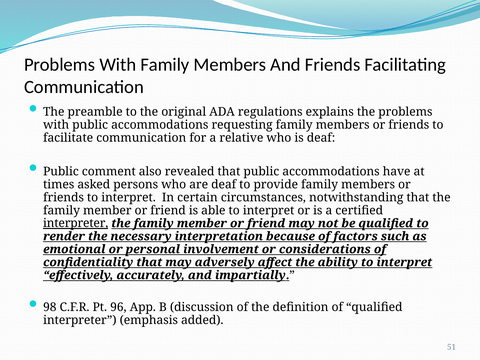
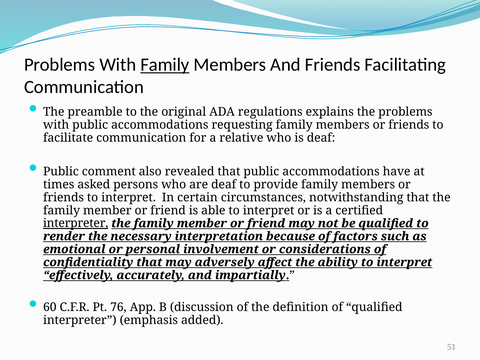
Family at (165, 65) underline: none -> present
98: 98 -> 60
96: 96 -> 76
